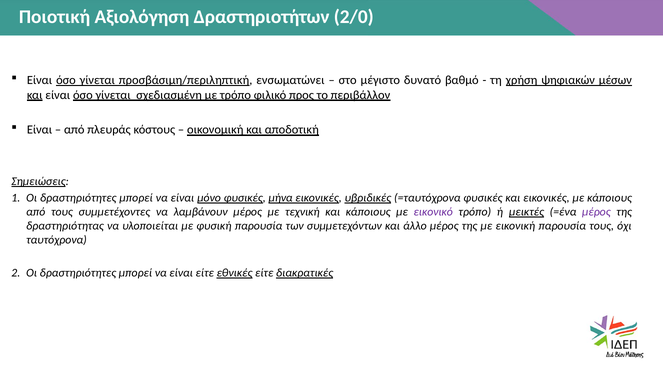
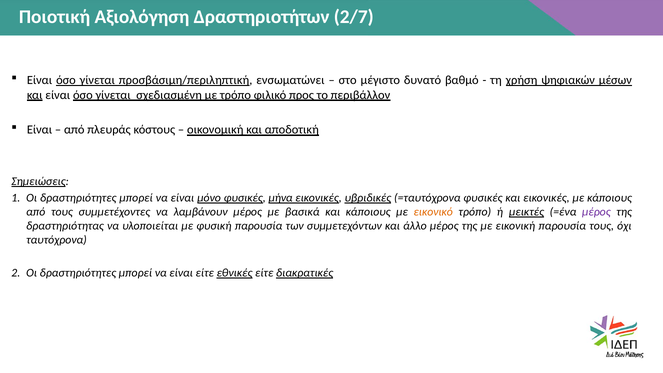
2/0: 2/0 -> 2/7
τεχνική: τεχνική -> βασικά
εικονικό colour: purple -> orange
